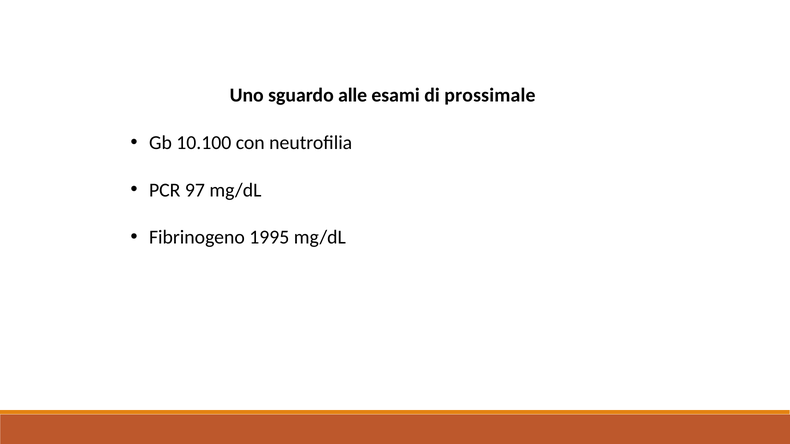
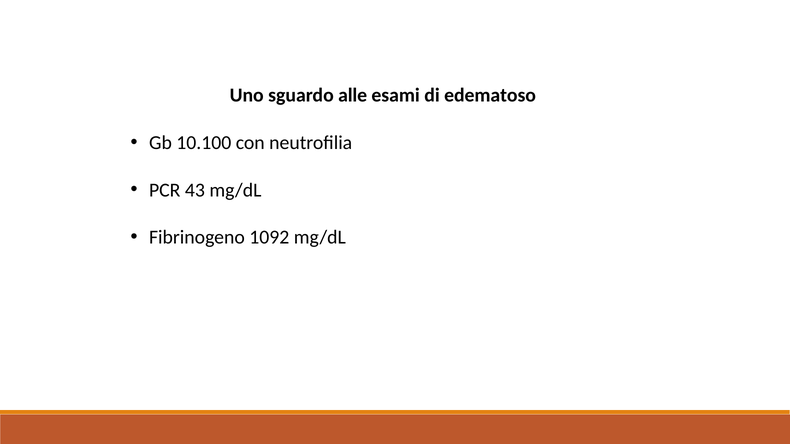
prossimale: prossimale -> edematoso
97: 97 -> 43
1995: 1995 -> 1092
